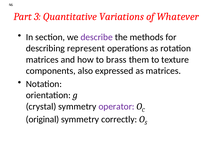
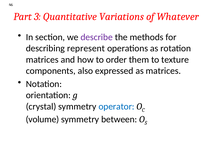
brass: brass -> order
operator colour: purple -> blue
original: original -> volume
correctly: correctly -> between
